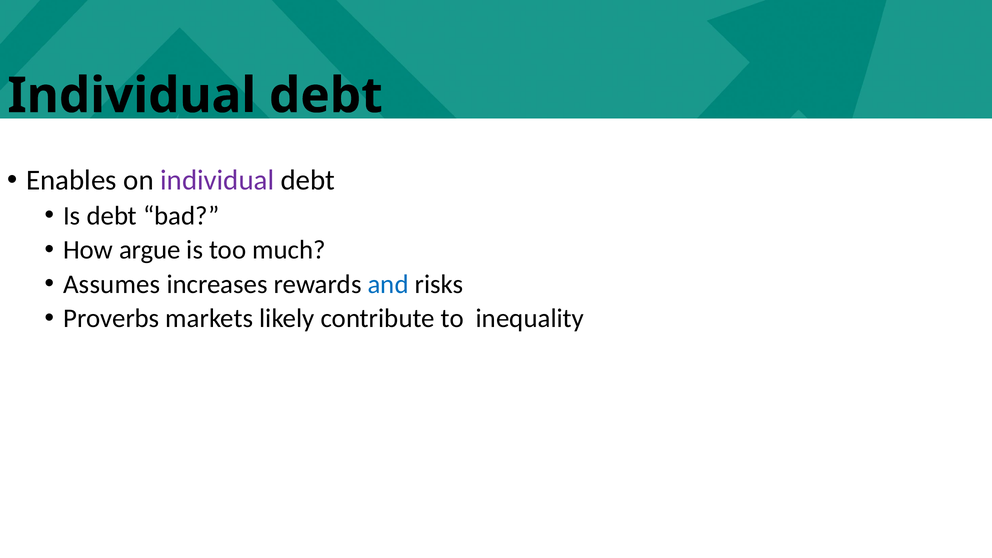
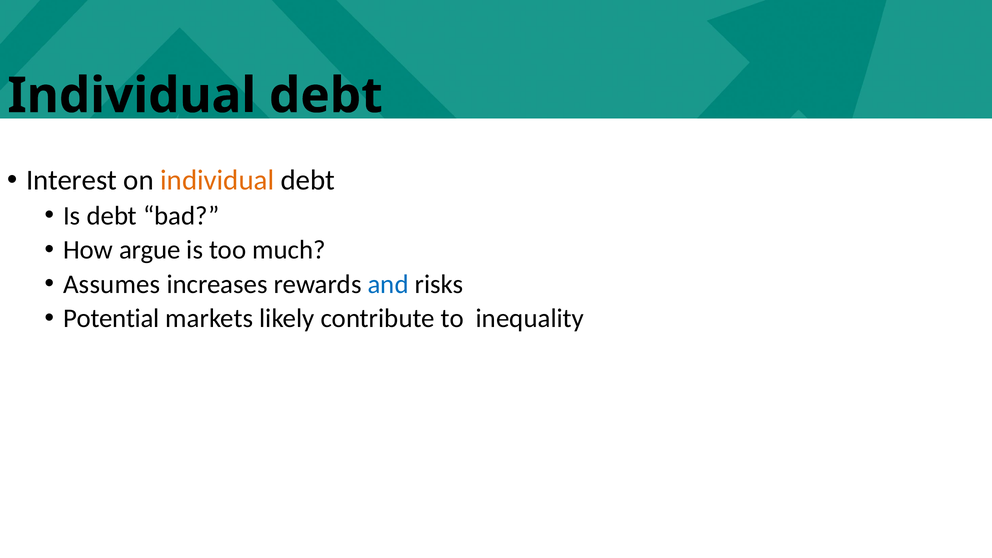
Enables: Enables -> Interest
individual at (217, 180) colour: purple -> orange
Proverbs: Proverbs -> Potential
